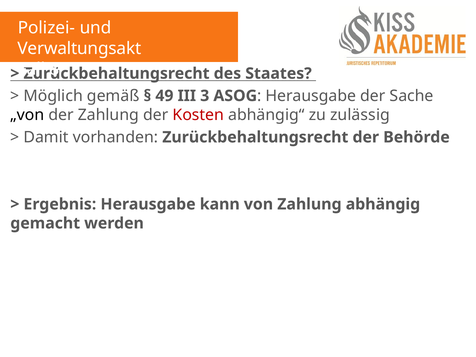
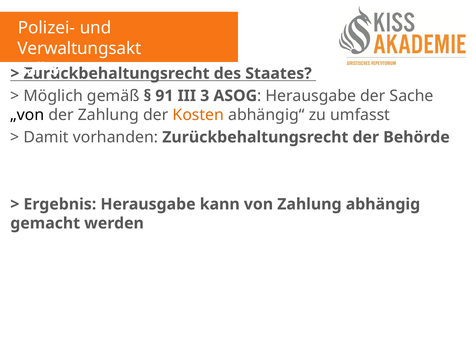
49: 49 -> 91
Kosten colour: red -> orange
zulässig: zulässig -> umfasst
